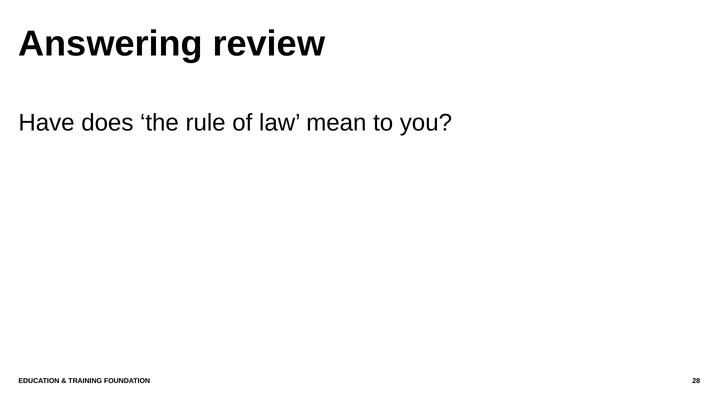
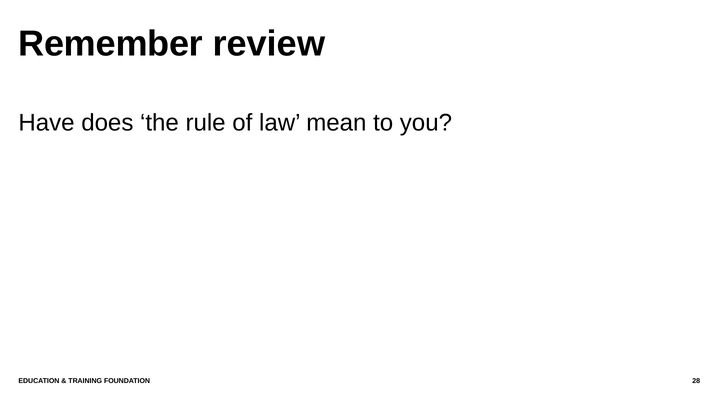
Answering: Answering -> Remember
